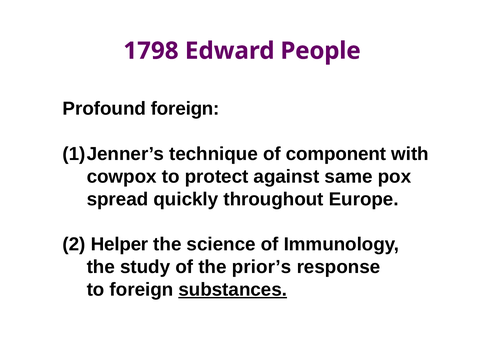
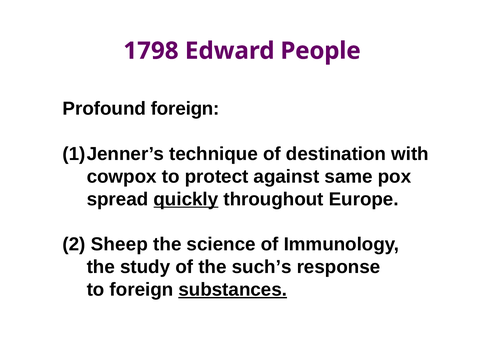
component: component -> destination
quickly underline: none -> present
Helper: Helper -> Sheep
prior’s: prior’s -> such’s
